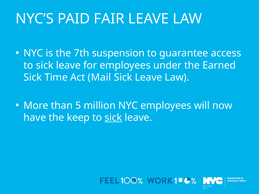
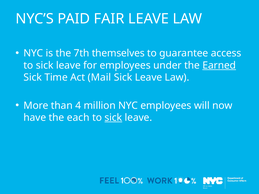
suspension: suspension -> themselves
Earned underline: none -> present
5: 5 -> 4
keep: keep -> each
